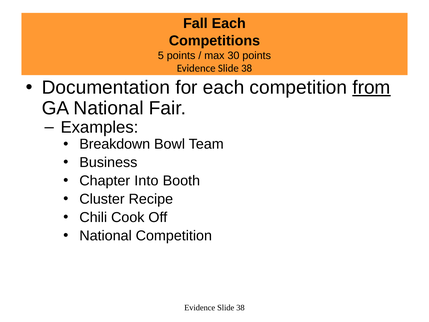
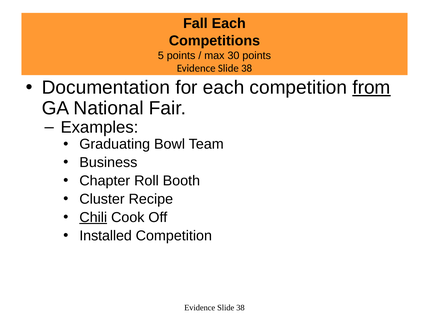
Breakdown: Breakdown -> Graduating
Into: Into -> Roll
Chili underline: none -> present
National at (106, 236): National -> Installed
